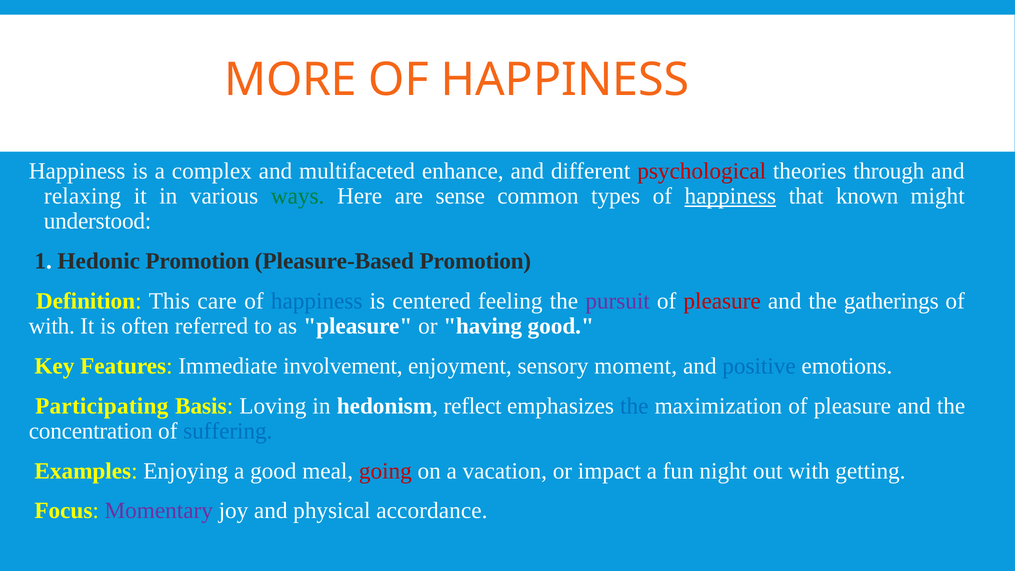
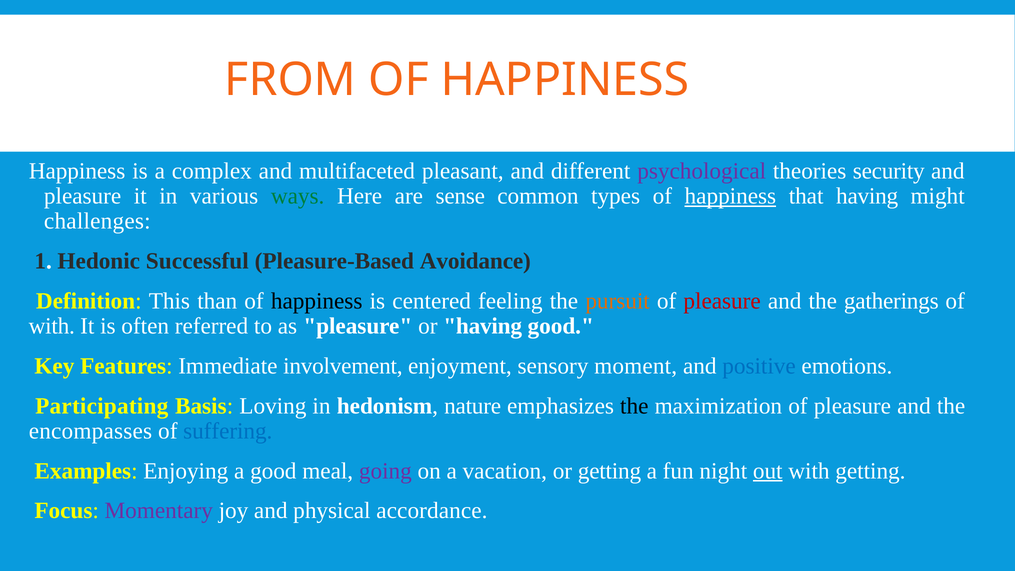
MORE: MORE -> FROM
enhance: enhance -> pleasant
psychological colour: red -> purple
through: through -> security
relaxing at (83, 196): relaxing -> pleasure
that known: known -> having
understood: understood -> challenges
Hedonic Promotion: Promotion -> Successful
Pleasure-Based Promotion: Promotion -> Avoidance
care: care -> than
happiness at (317, 301) colour: blue -> black
pursuit colour: purple -> orange
reflect: reflect -> nature
the at (634, 406) colour: blue -> black
concentration: concentration -> encompasses
going colour: red -> purple
or impact: impact -> getting
out underline: none -> present
